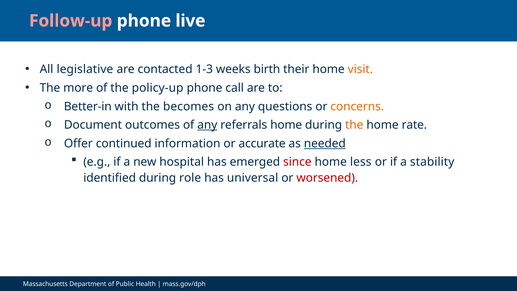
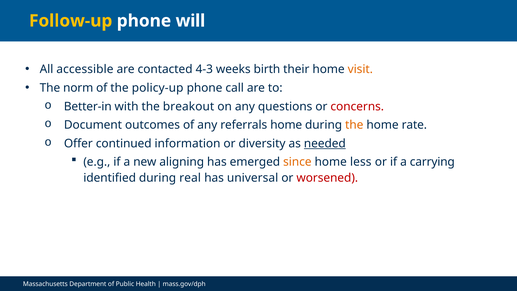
Follow-up colour: pink -> yellow
live: live -> will
legislative: legislative -> accessible
1-3: 1-3 -> 4-3
more: more -> norm
becomes: becomes -> breakout
concerns colour: orange -> red
any at (207, 125) underline: present -> none
accurate: accurate -> diversity
hospital: hospital -> aligning
since colour: red -> orange
stability: stability -> carrying
role: role -> real
